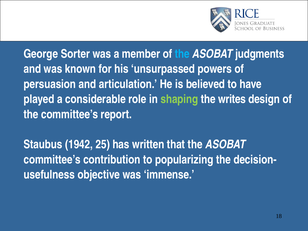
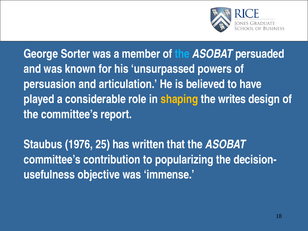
judgments: judgments -> persuaded
shaping colour: light green -> yellow
1942: 1942 -> 1976
